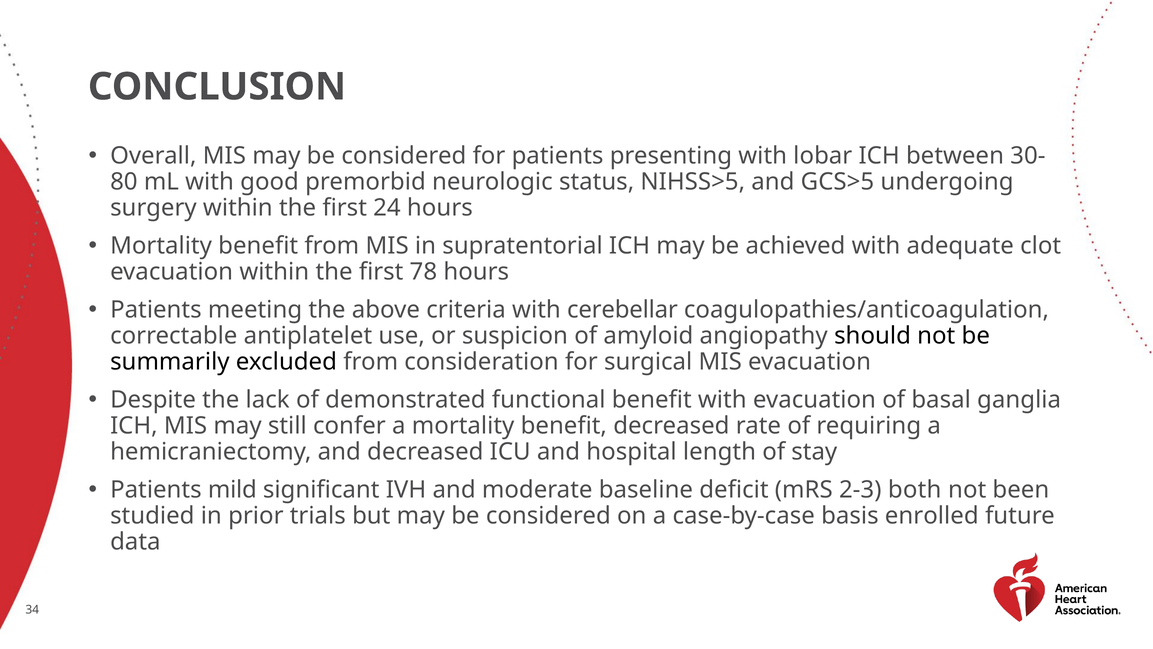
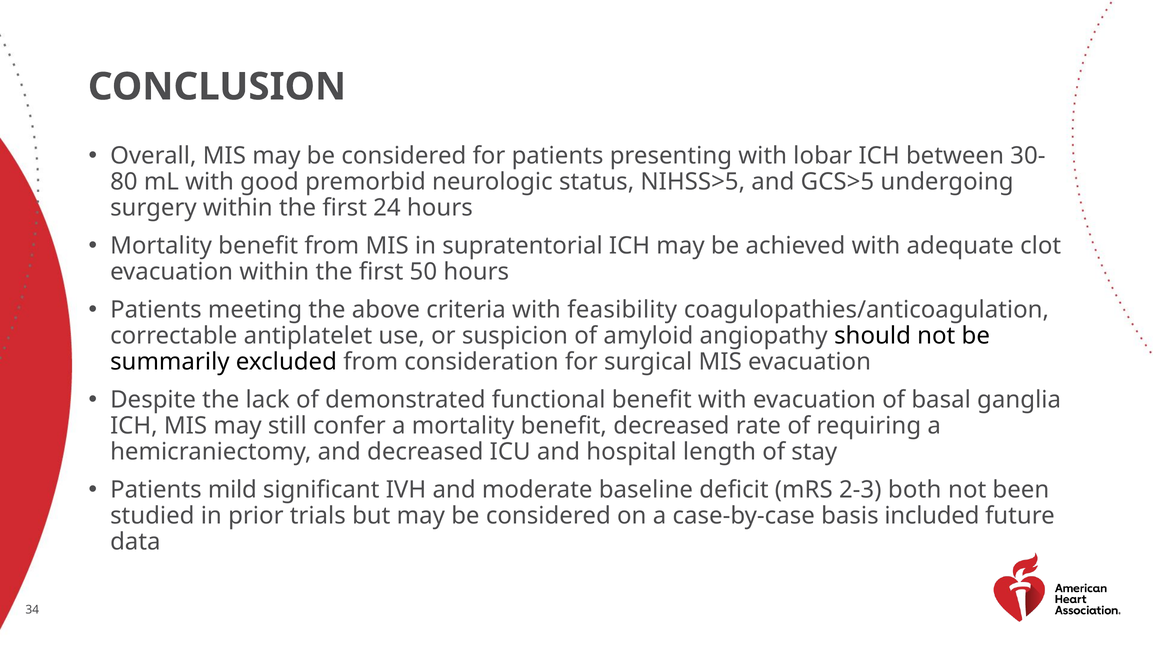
78: 78 -> 50
cerebellar: cerebellar -> feasibility
enrolled: enrolled -> included
